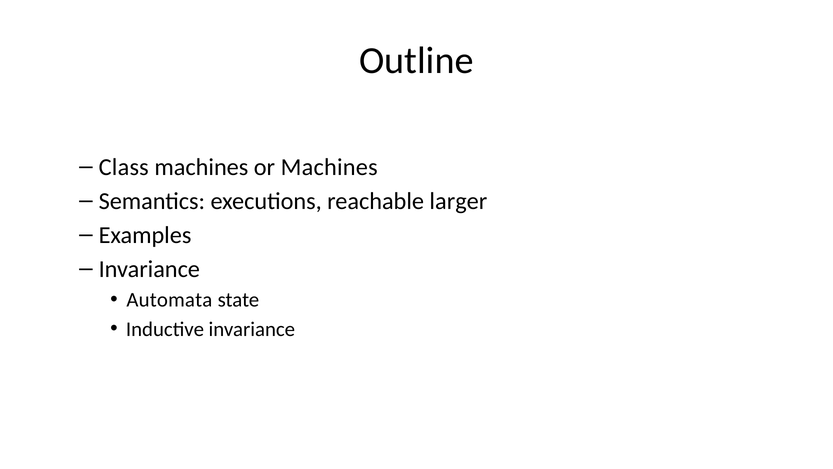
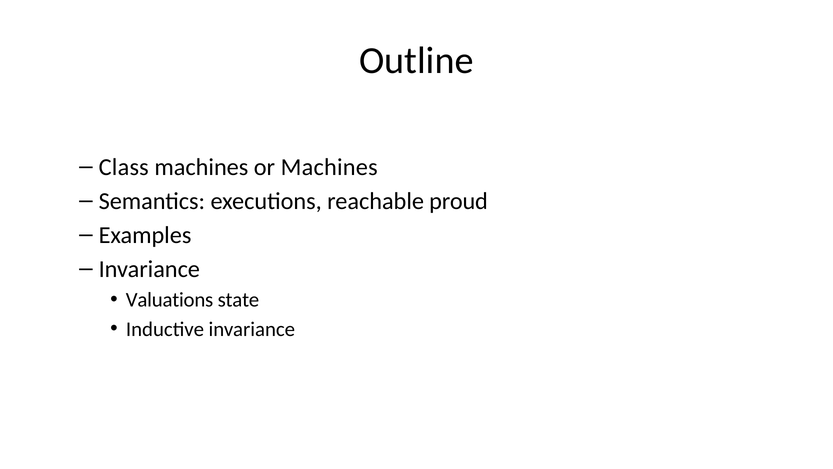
larger: larger -> proud
Automata: Automata -> Valuations
